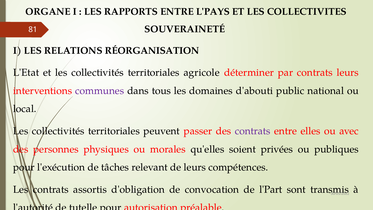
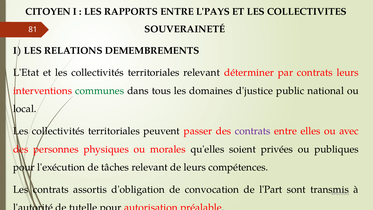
ORGANE: ORGANE -> CITOYEN
RÉORGANISATION: RÉORGANISATION -> DEMEMBREMENTS
territoriales agricole: agricole -> relevant
communes colour: purple -> green
d'abouti: d'abouti -> d'justice
